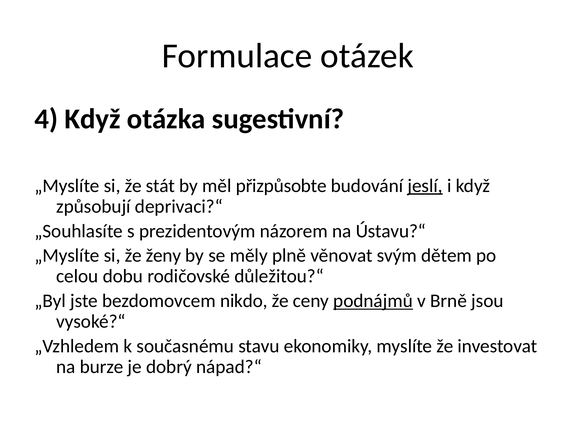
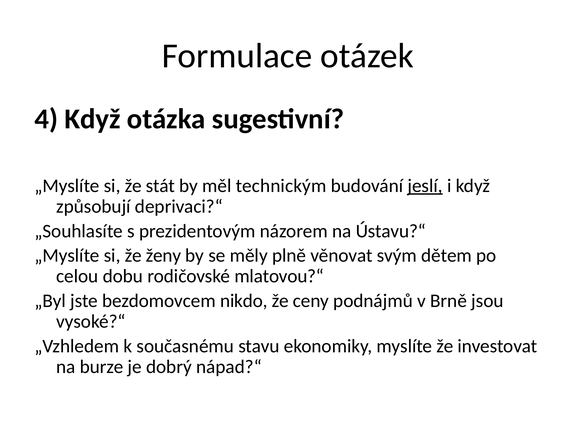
přizpůsobte: přizpůsobte -> technickým
důležitou?“: důležitou?“ -> mlatovou?“
podnájmů underline: present -> none
